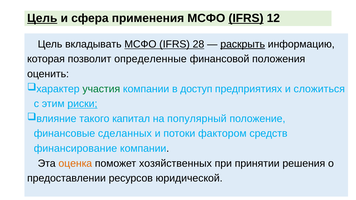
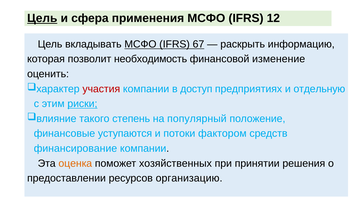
IFRS at (246, 18) underline: present -> none
28: 28 -> 67
раскрыть underline: present -> none
определенные: определенные -> необходимость
положения: положения -> изменение
участия colour: green -> red
сложиться: сложиться -> отдельную
капитал: капитал -> степень
сделанных: сделанных -> уступаются
юридической: юридической -> организацию
